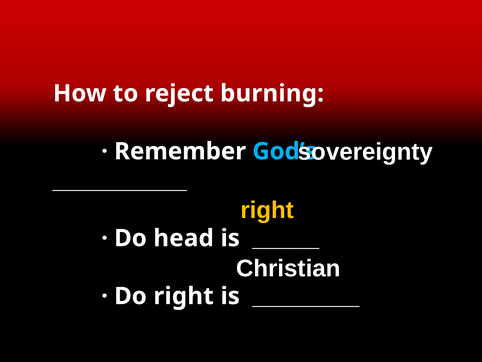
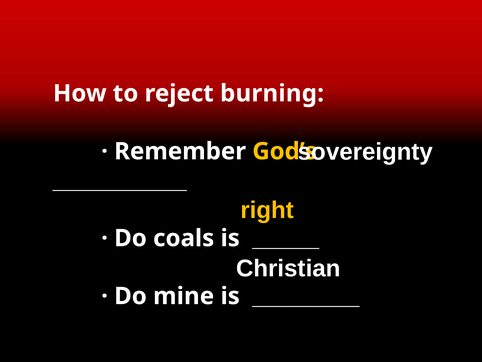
God’s colour: light blue -> yellow
head: head -> coals
Do right: right -> mine
